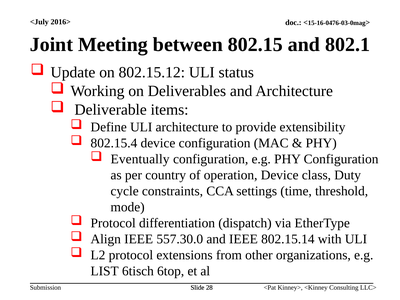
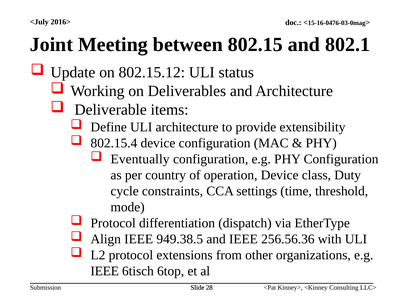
557.30.0: 557.30.0 -> 949.38.5
802.15.14: 802.15.14 -> 256.56.36
LIST at (105, 271): LIST -> IEEE
